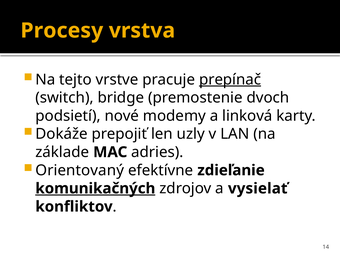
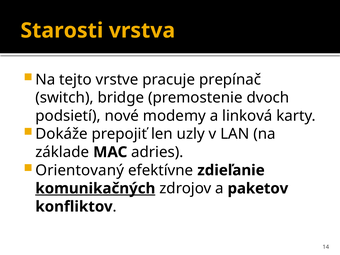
Procesy: Procesy -> Starosti
prepínač underline: present -> none
vysielať: vysielať -> paketov
